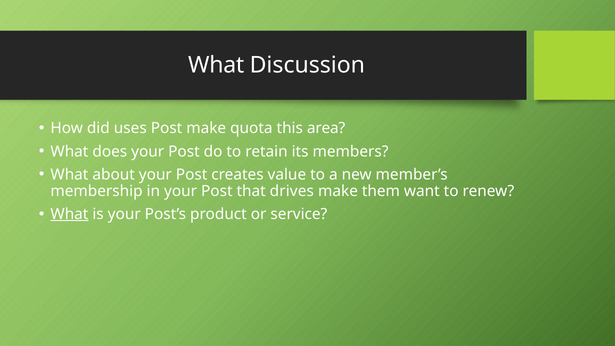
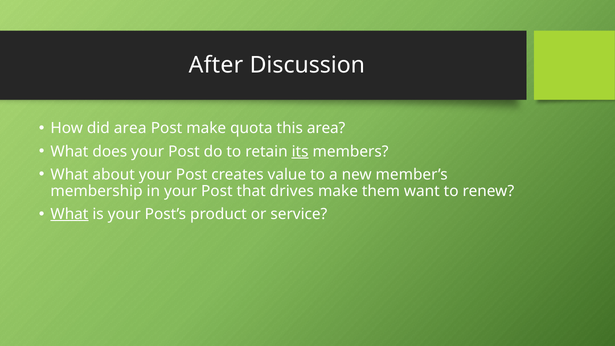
What at (216, 65): What -> After
did uses: uses -> area
its underline: none -> present
